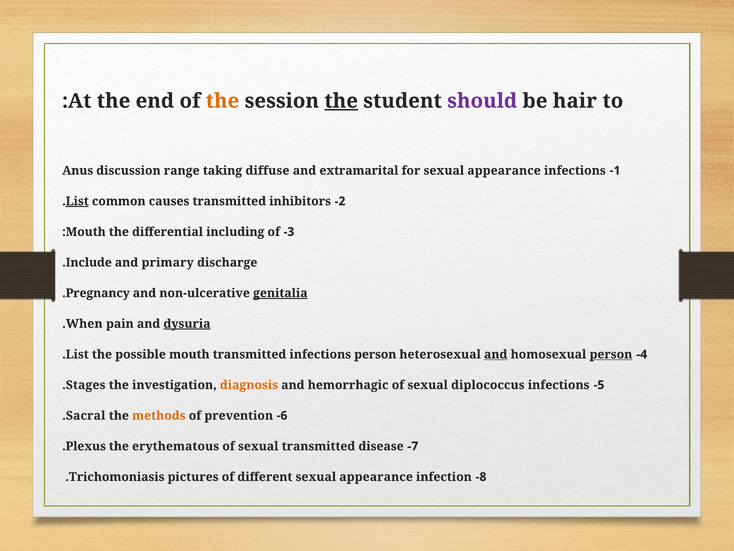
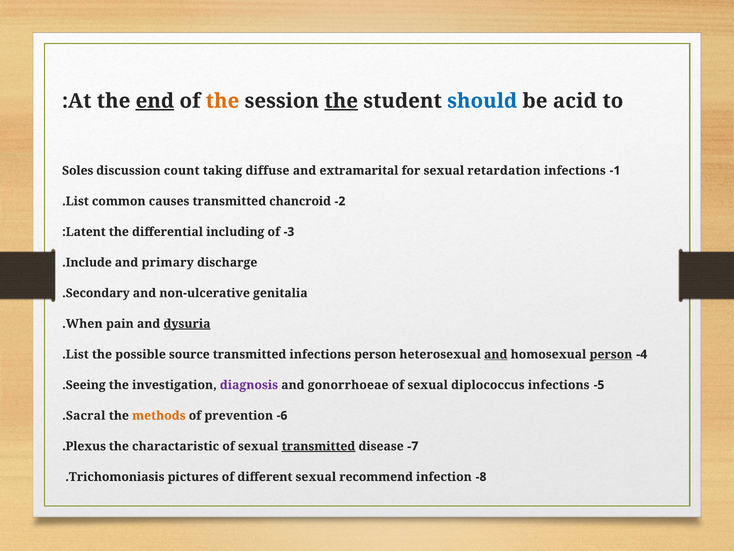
end underline: none -> present
should colour: purple -> blue
hair: hair -> acid
Anus: Anus -> Soles
range: range -> count
for sexual appearance: appearance -> retardation
List at (77, 201) underline: present -> none
inhibitors: inhibitors -> chancroid
Mouth at (86, 232): Mouth -> Latent
Pregnancy: Pregnancy -> Secondary
genitalia underline: present -> none
possible mouth: mouth -> source
Stages: Stages -> Seeing
diagnosis colour: orange -> purple
hemorrhagic: hemorrhagic -> gonorrhoeae
erythematous: erythematous -> charactaristic
transmitted at (319, 446) underline: none -> present
different sexual appearance: appearance -> recommend
